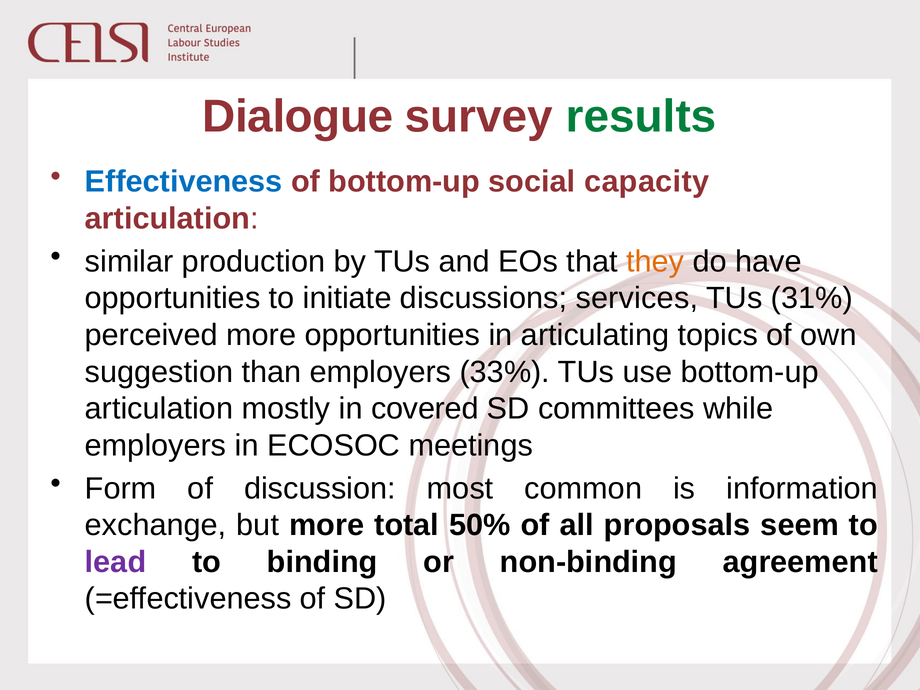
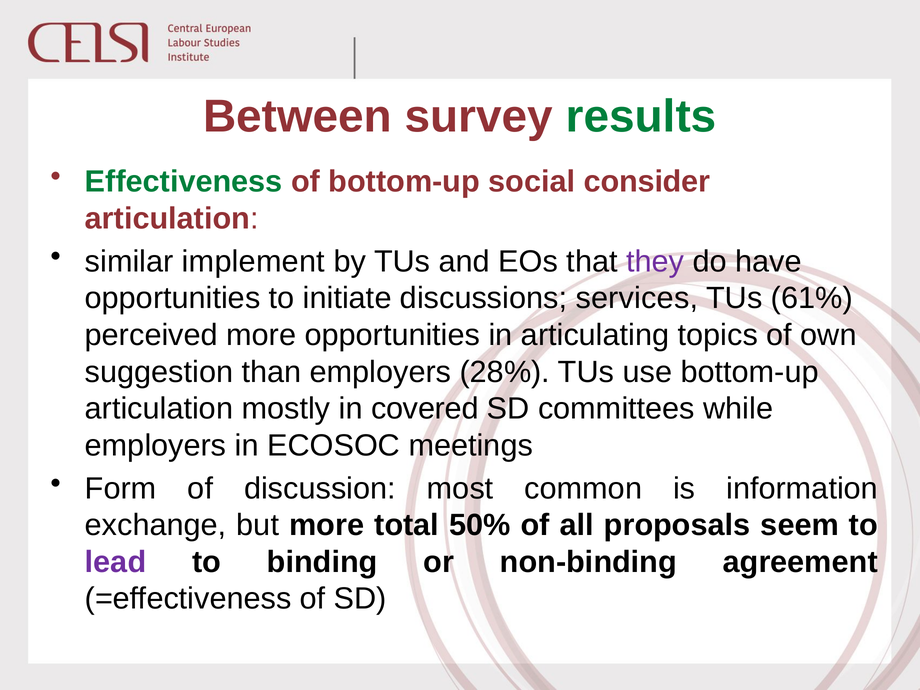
Dialogue: Dialogue -> Between
Effectiveness colour: blue -> green
capacity: capacity -> consider
production: production -> implement
they colour: orange -> purple
31%: 31% -> 61%
33%: 33% -> 28%
